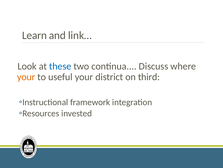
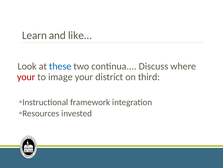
link…: link… -> like…
your at (26, 77) colour: orange -> red
useful: useful -> image
